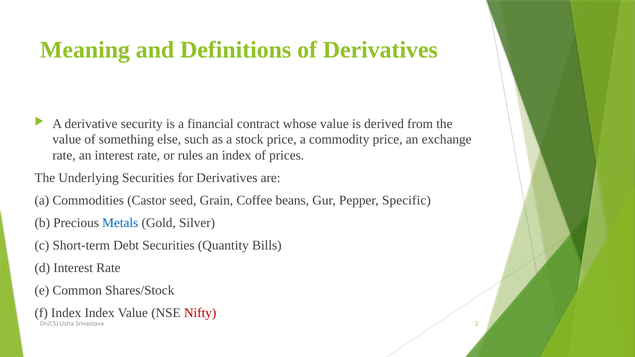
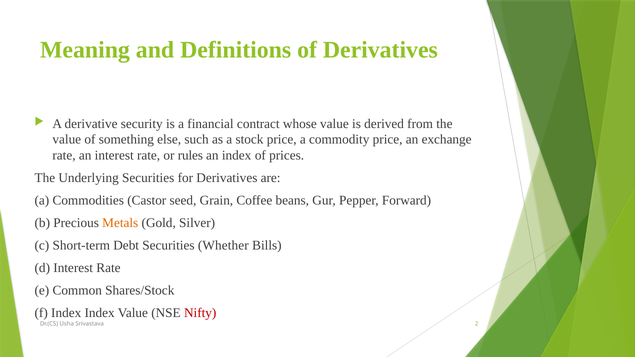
Specific: Specific -> Forward
Metals colour: blue -> orange
Quantity: Quantity -> Whether
